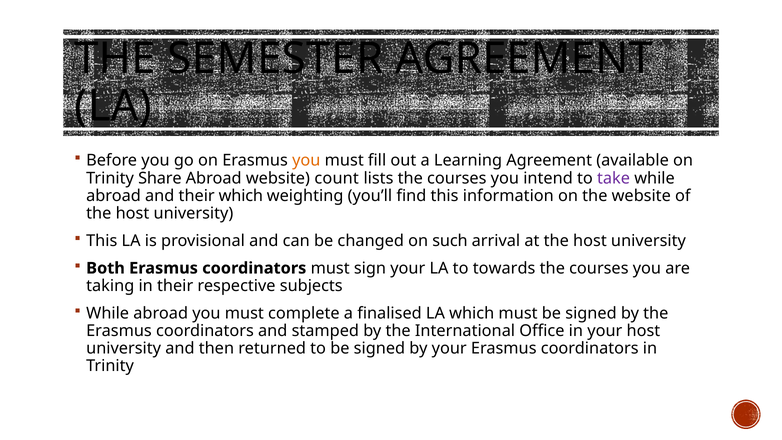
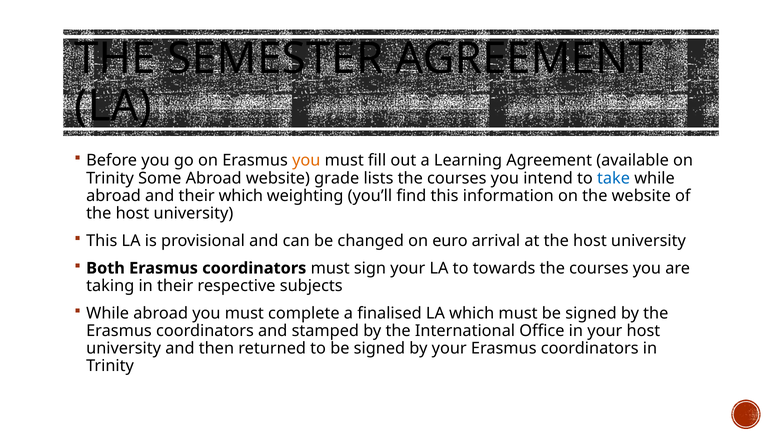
Share: Share -> Some
count: count -> grade
take colour: purple -> blue
such: such -> euro
